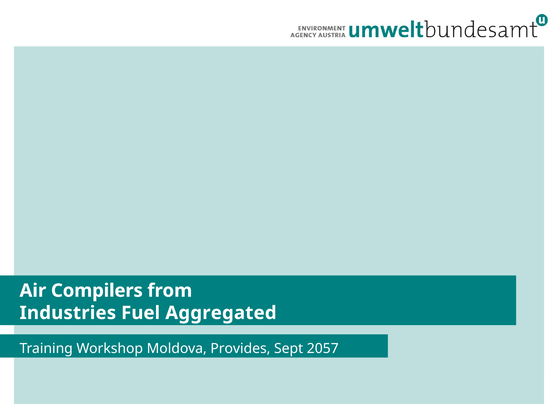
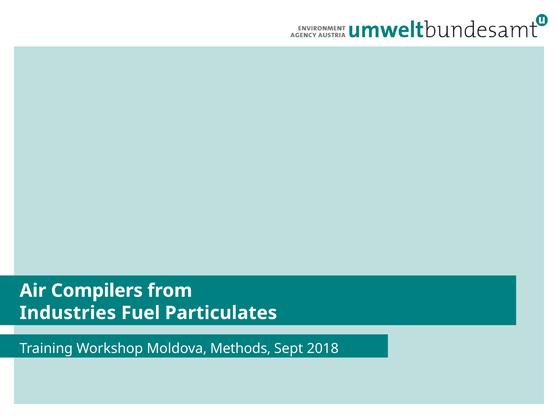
Aggregated: Aggregated -> Particulates
Provides: Provides -> Methods
2057: 2057 -> 2018
